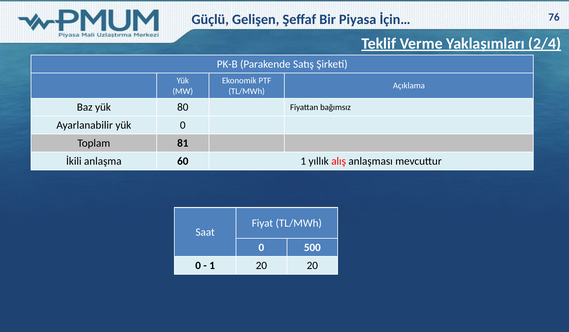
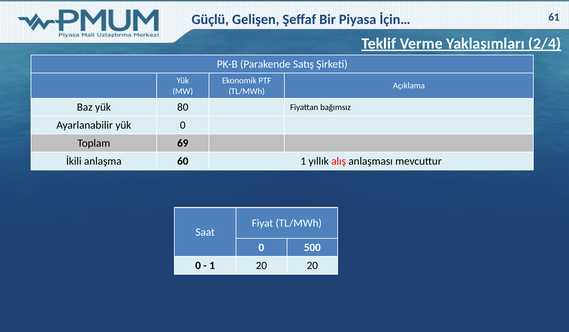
76: 76 -> 61
81: 81 -> 69
